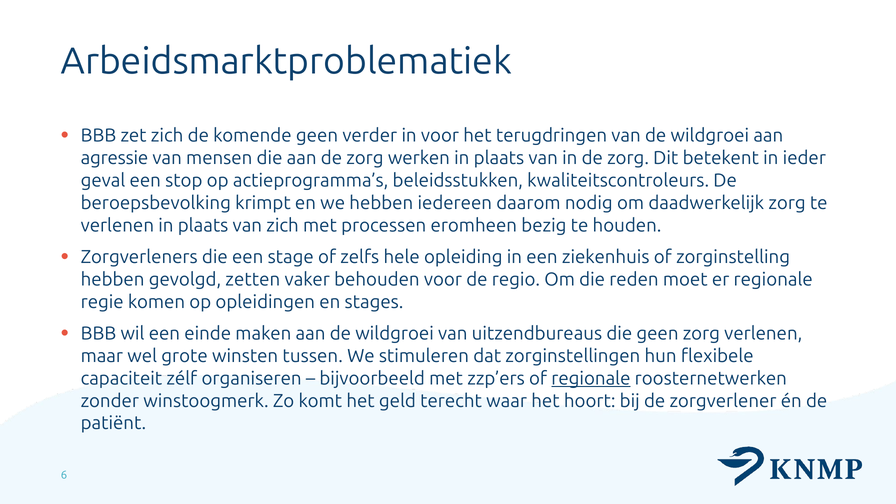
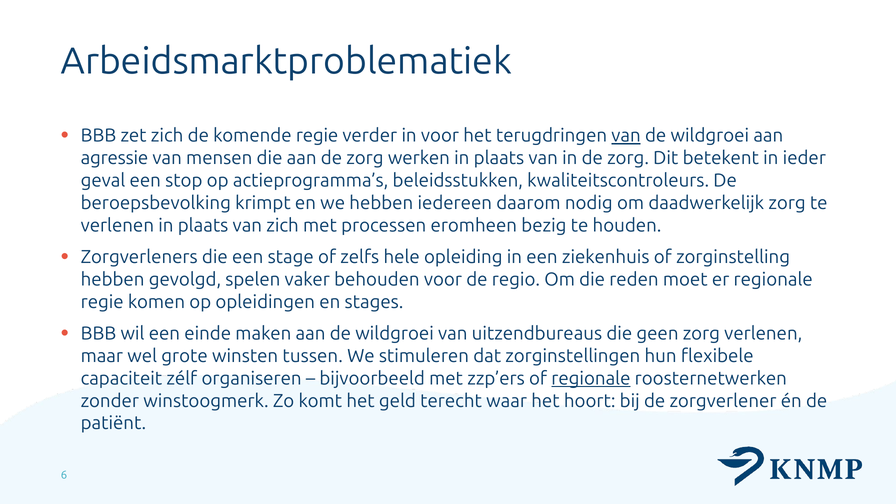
komende geen: geen -> regie
van at (626, 136) underline: none -> present
zetten: zetten -> spelen
